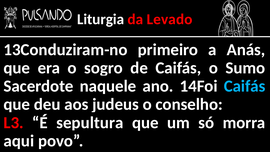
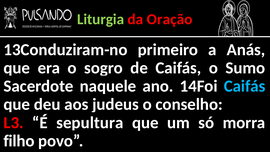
Liturgia colour: white -> light green
Levado: Levado -> Oração
aqui: aqui -> filho
